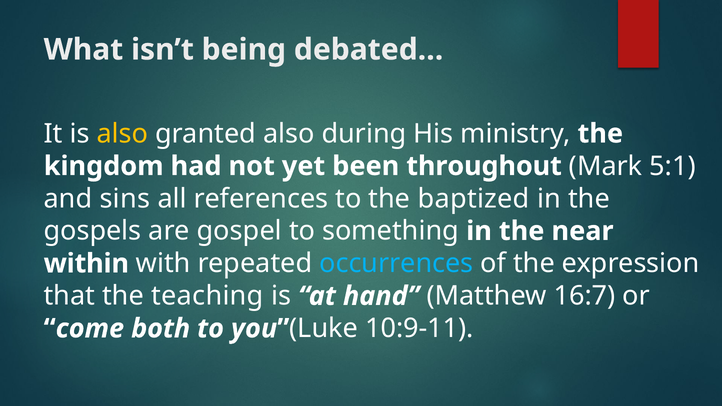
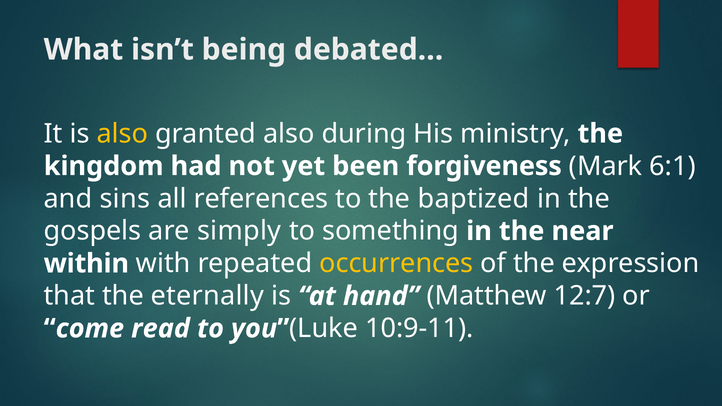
throughout: throughout -> forgiveness
5:1: 5:1 -> 6:1
gospel: gospel -> simply
occurrences colour: light blue -> yellow
teaching: teaching -> eternally
16:7: 16:7 -> 12:7
both: both -> read
